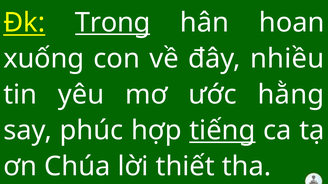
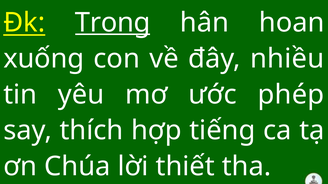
hằng: hằng -> phép
phúc: phúc -> thích
tiếng underline: present -> none
